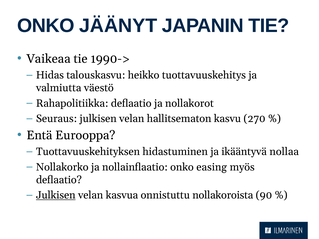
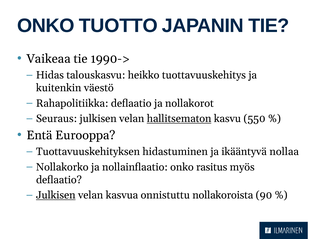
JÄÄNYT: JÄÄNYT -> TUOTTO
valmiutta: valmiutta -> kuitenkin
hallitsematon underline: none -> present
270: 270 -> 550
easing: easing -> rasitus
